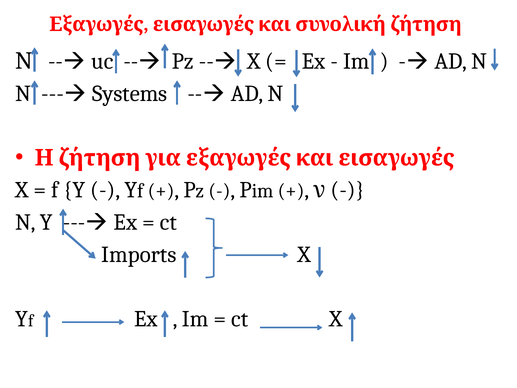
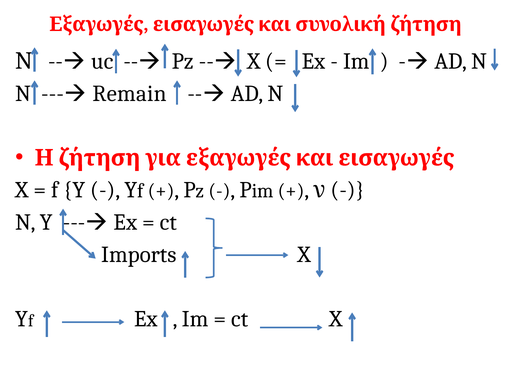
Systems: Systems -> Remain
